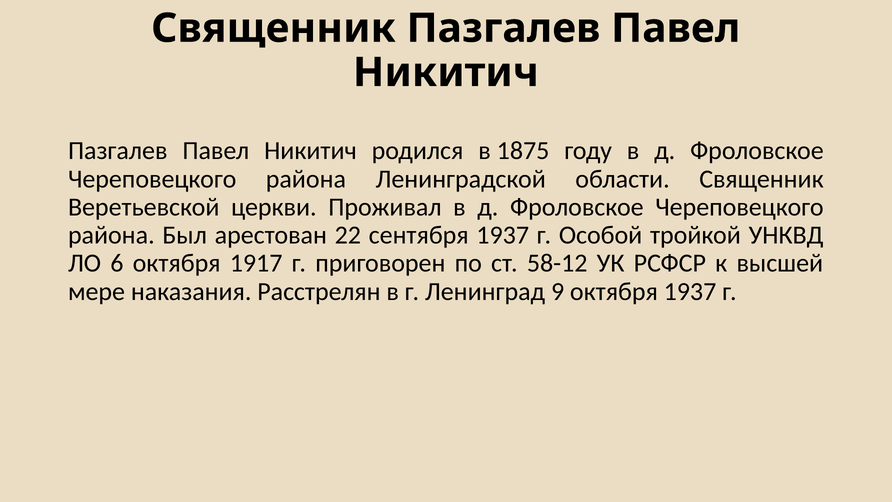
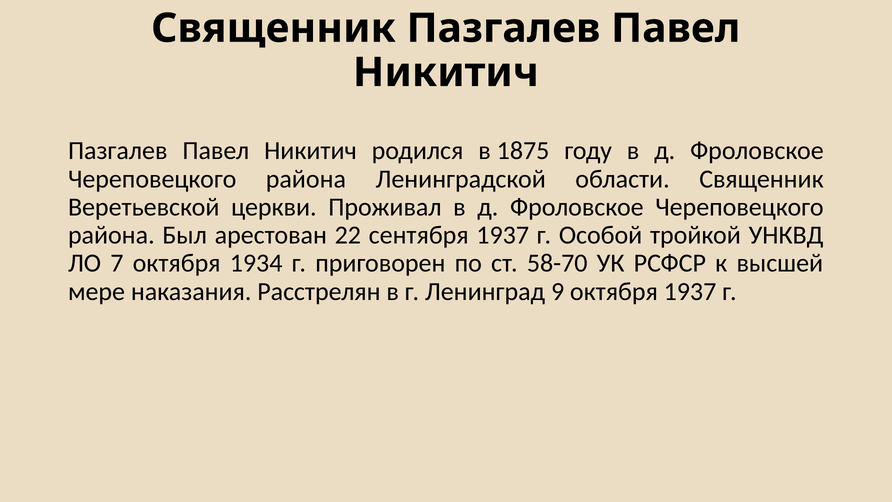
6: 6 -> 7
1917: 1917 -> 1934
58-12: 58-12 -> 58-70
